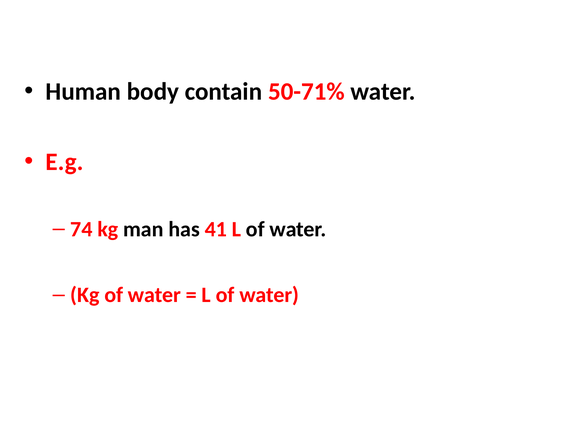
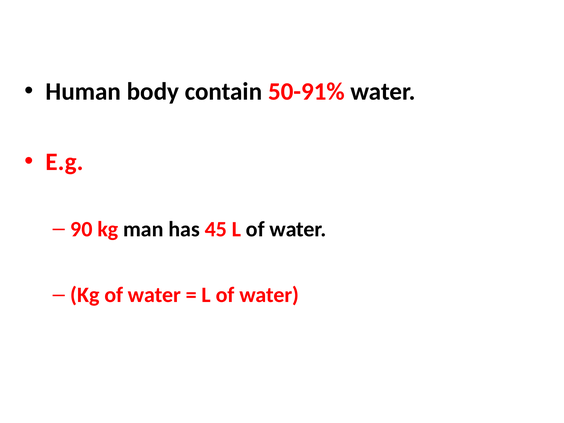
50-71%: 50-71% -> 50-91%
74: 74 -> 90
41: 41 -> 45
